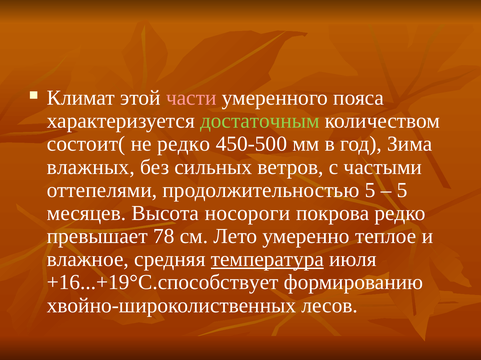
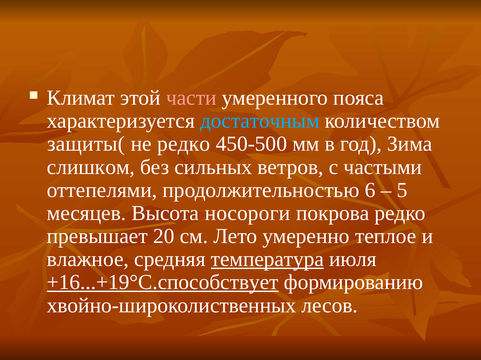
достаточным colour: light green -> light blue
состоит(: состоит( -> защиты(
влажных: влажных -> слишком
продолжительностью 5: 5 -> 6
78: 78 -> 20
+16...+19°С.способствует underline: none -> present
